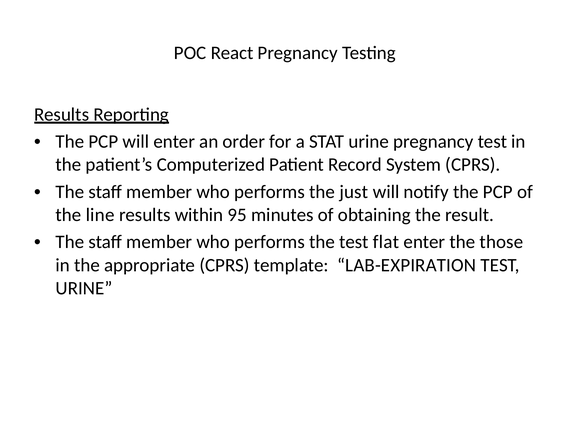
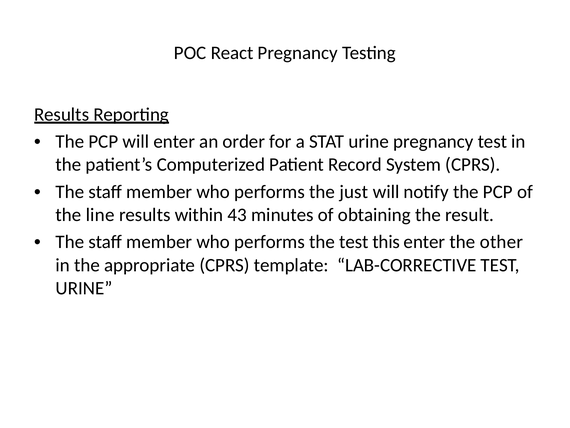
95: 95 -> 43
flat: flat -> this
those: those -> other
LAB-EXPIRATION: LAB-EXPIRATION -> LAB-CORRECTIVE
